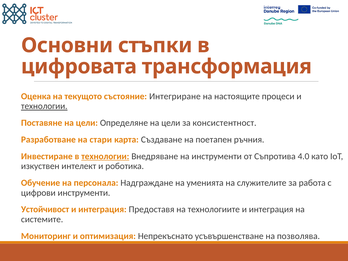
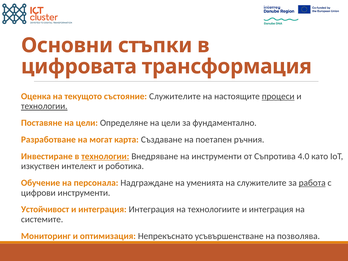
състояние Интегриране: Интегриране -> Служителите
процеси underline: none -> present
консистентност: консистентност -> фундаментално
стари: стари -> могат
работа underline: none -> present
интеграция Предоставя: Предоставя -> Интеграция
